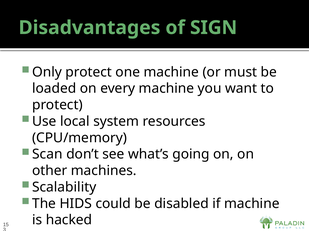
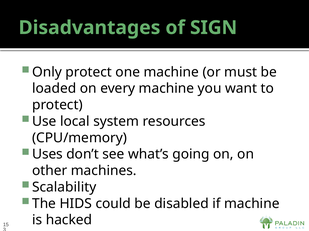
Scan: Scan -> Uses
